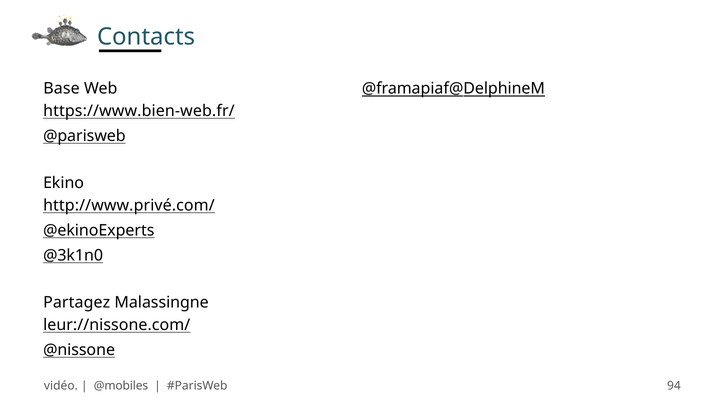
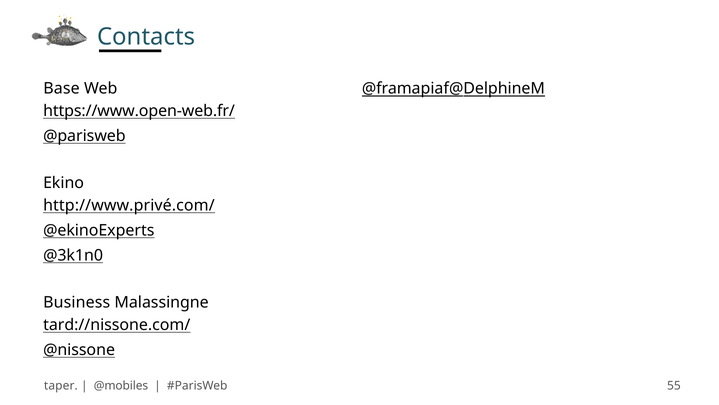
https://www.bien-web.fr/: https://www.bien-web.fr/ -> https://www.open-web.fr/
Partagez: Partagez -> Business
leur://nissone.com/: leur://nissone.com/ -> tard://nissone.com/
vidéo: vidéo -> taper
94: 94 -> 55
